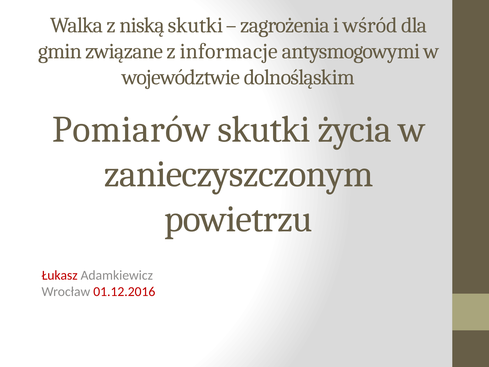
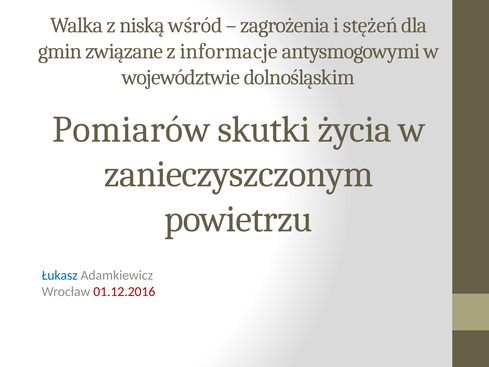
niską skutki: skutki -> wśród
wśród: wśród -> stężeń
Łukasz colour: red -> blue
